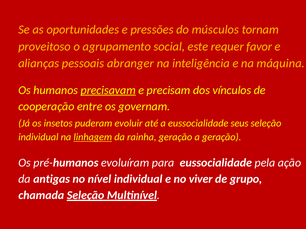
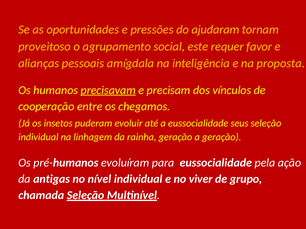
músculos: músculos -> ajudaram
abranger: abranger -> amígdala
máquina: máquina -> proposta
governam: governam -> chegamos
linhagem underline: present -> none
